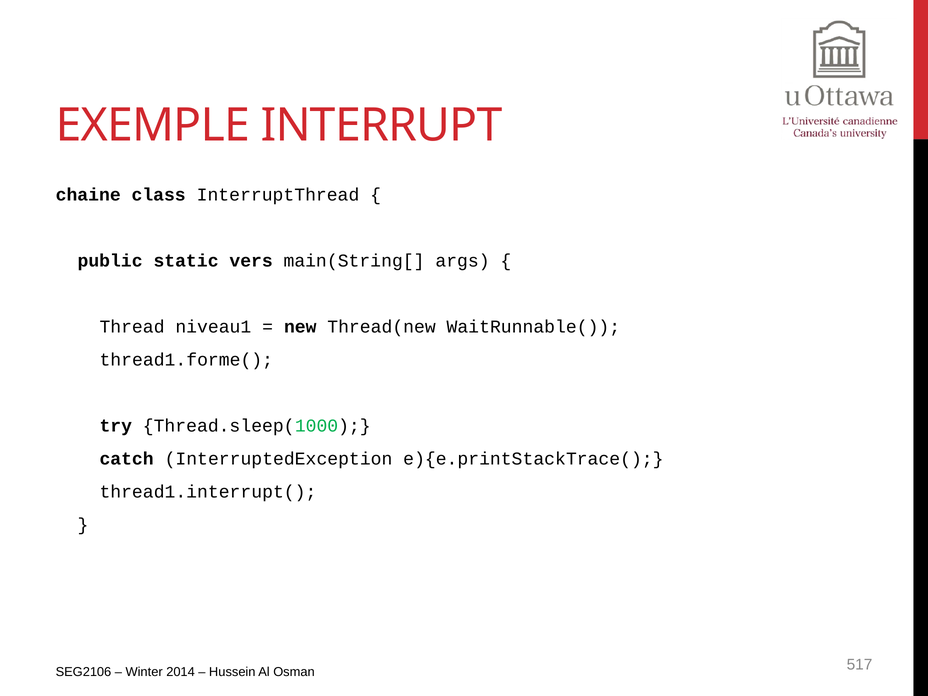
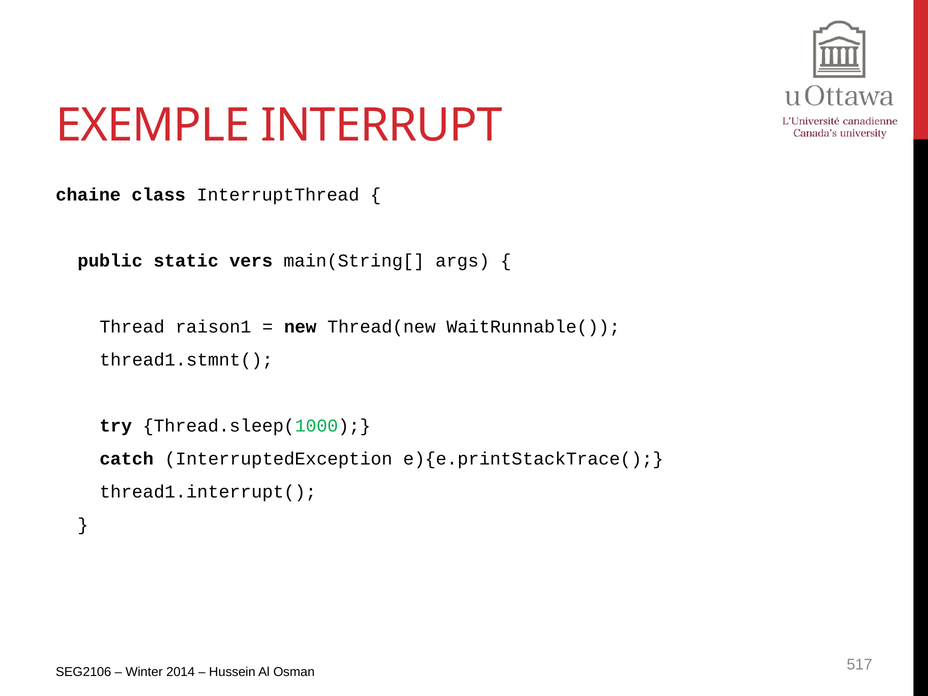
niveau1: niveau1 -> raison1
thread1.forme(: thread1.forme( -> thread1.stmnt(
